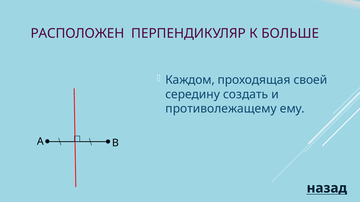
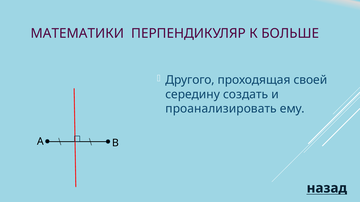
РАСПОЛОЖЕН: РАСПОЛОЖЕН -> МАТЕМАТИКИ
Каждом: Каждом -> Другого
противолежащему: противолежащему -> проанализировать
